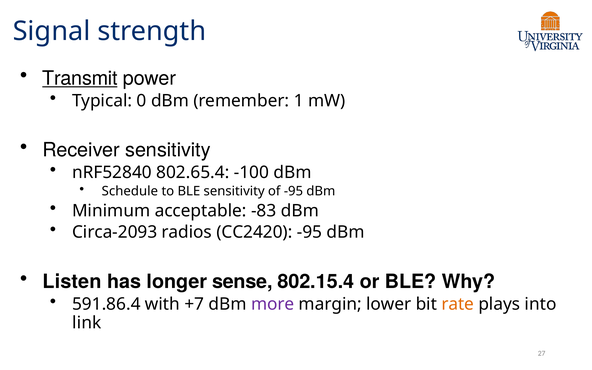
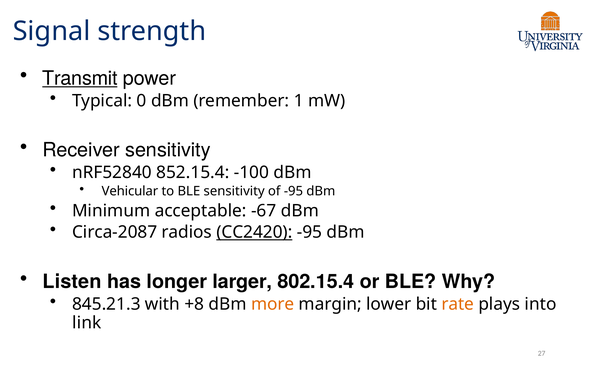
802.65.4: 802.65.4 -> 852.15.4
Schedule: Schedule -> Vehicular
-83: -83 -> -67
Circa-2093: Circa-2093 -> Circa-2087
CC2420 underline: none -> present
sense: sense -> larger
591.86.4: 591.86.4 -> 845.21.3
+7: +7 -> +8
more colour: purple -> orange
